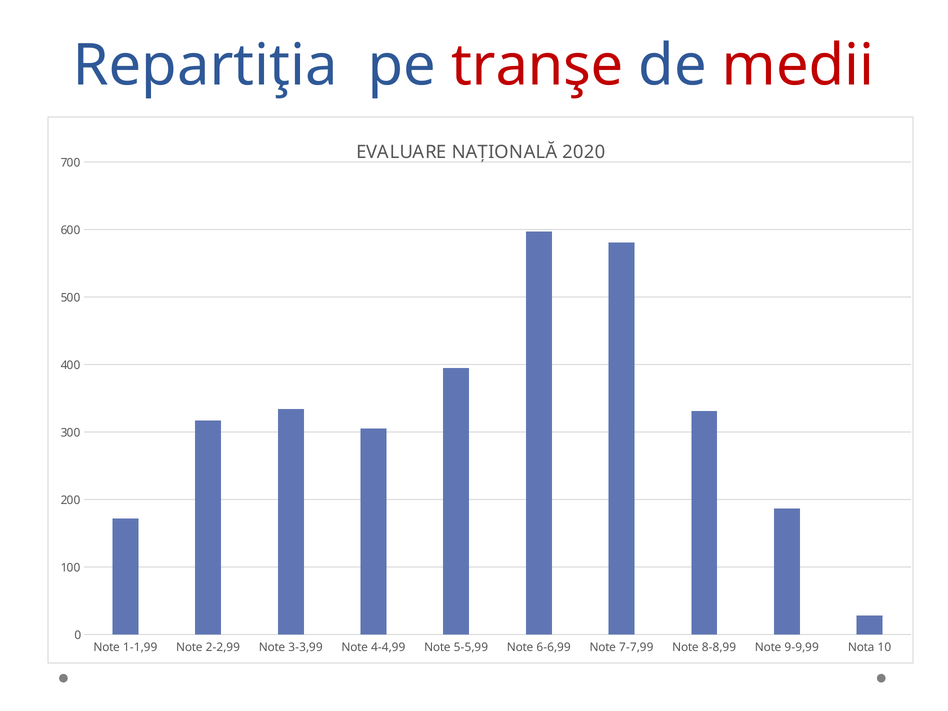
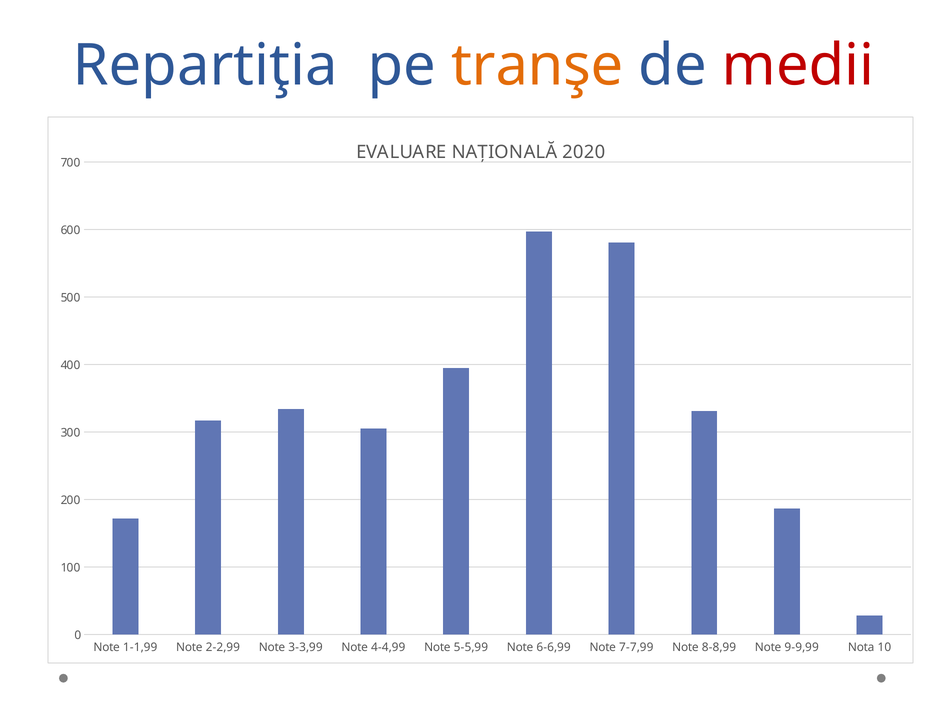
tranşe colour: red -> orange
